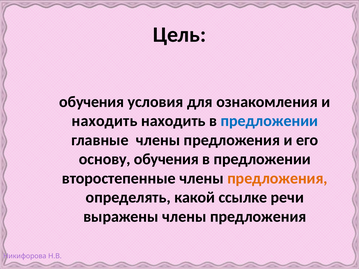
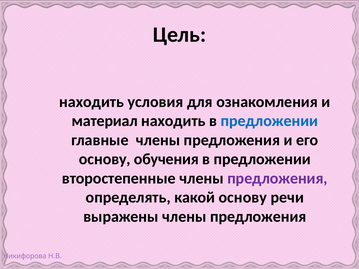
обучения at (92, 102): обучения -> находить
находить at (105, 121): находить -> материал
предложения at (277, 178) colour: orange -> purple
какой ссылке: ссылке -> основу
